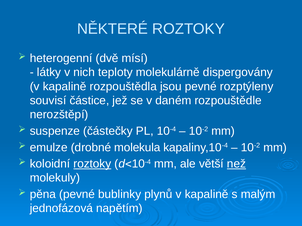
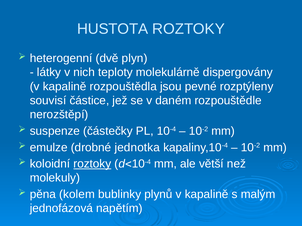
NĚKTERÉ: NĚKTERÉ -> HUSTOTA
mísí: mísí -> plyn
molekula: molekula -> jednotka
než underline: present -> none
pěna pevné: pevné -> kolem
